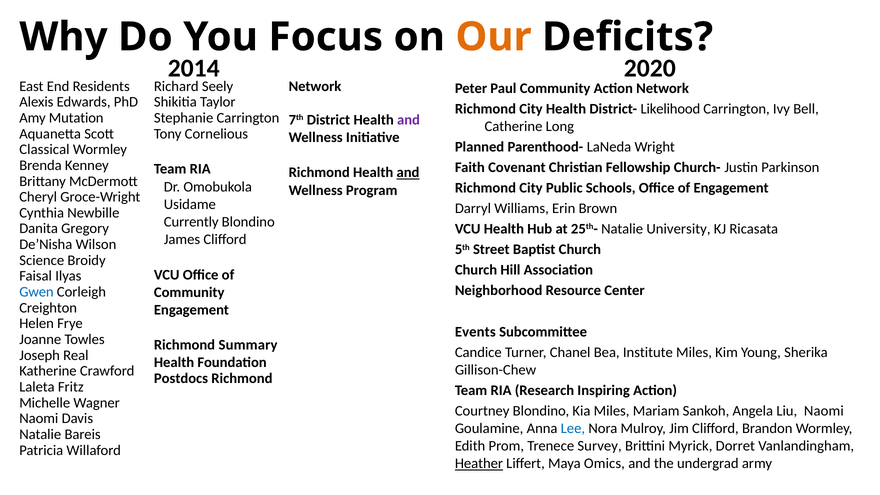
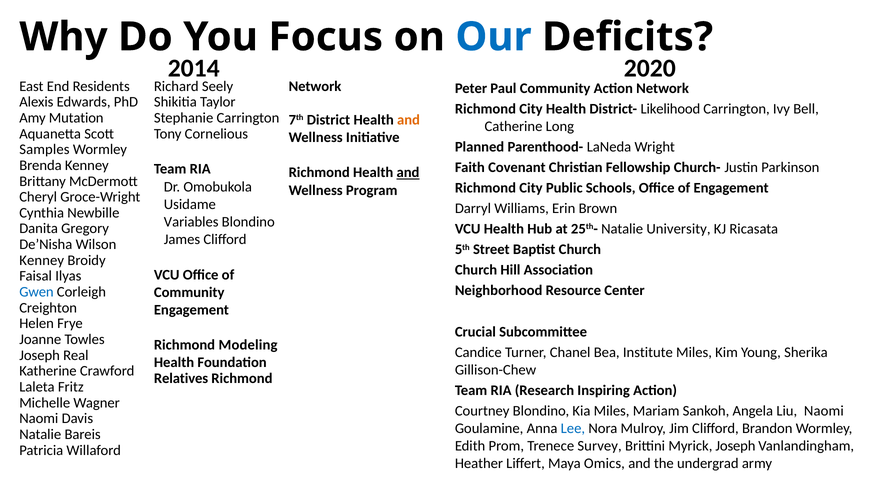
Our colour: orange -> blue
and at (409, 120) colour: purple -> orange
Classical: Classical -> Samples
Currently: Currently -> Variables
Science at (42, 260): Science -> Kenney
Events: Events -> Crucial
Summary: Summary -> Modeling
Postdocs: Postdocs -> Relatives
Myrick Dorret: Dorret -> Joseph
Heather underline: present -> none
